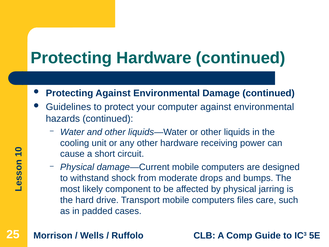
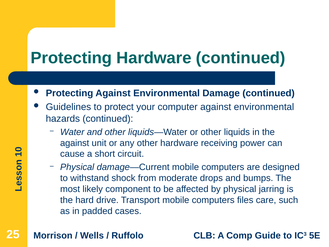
cooling at (75, 143): cooling -> against
